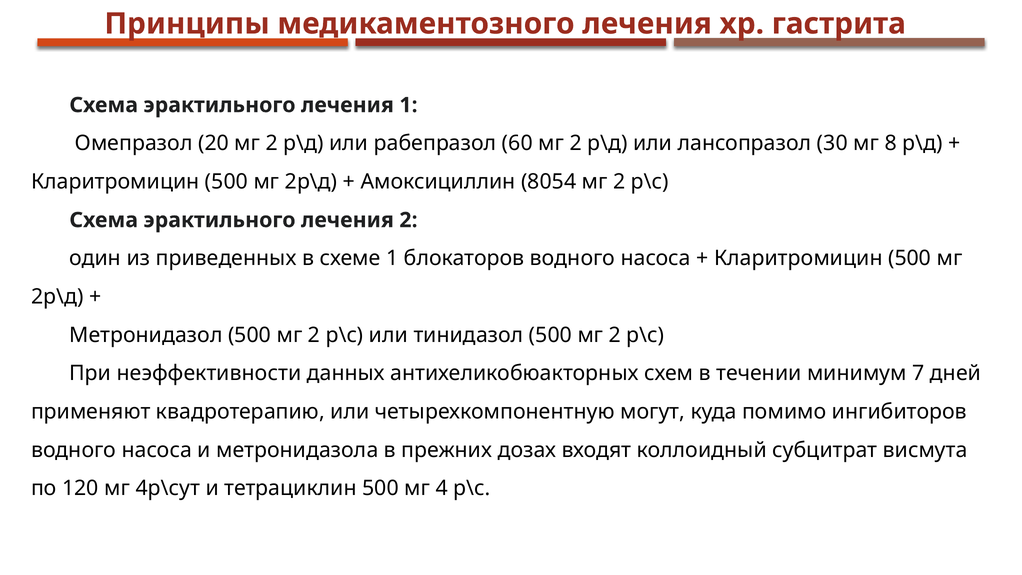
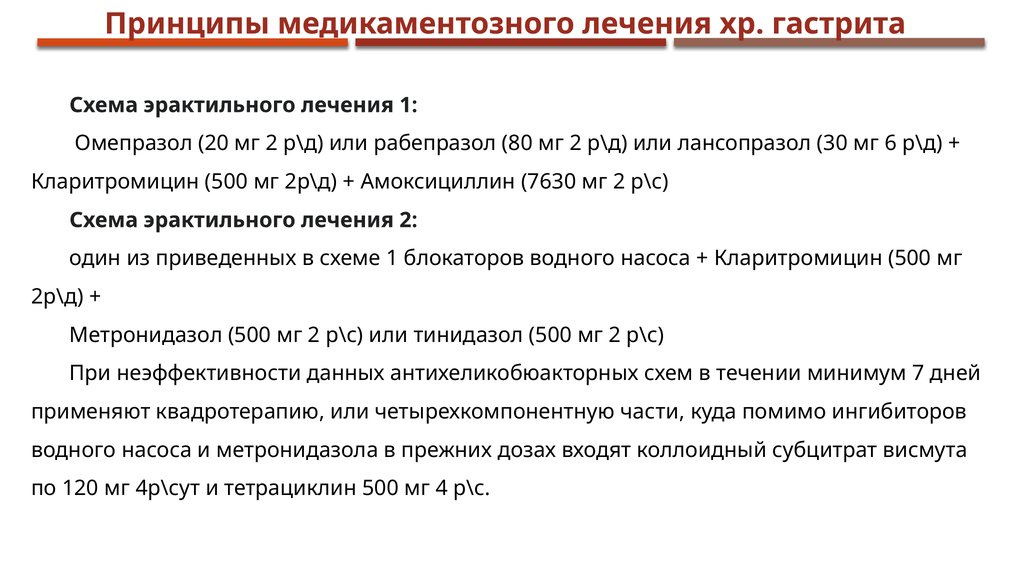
60: 60 -> 80
8: 8 -> 6
8054: 8054 -> 7630
могут: могут -> части
